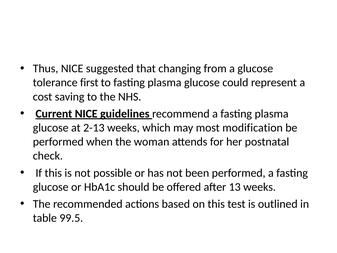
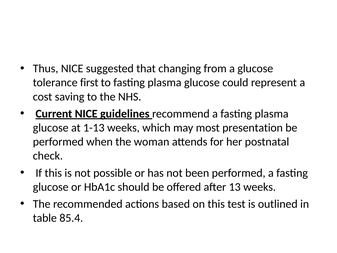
2-13: 2-13 -> 1-13
modification: modification -> presentation
99.5: 99.5 -> 85.4
